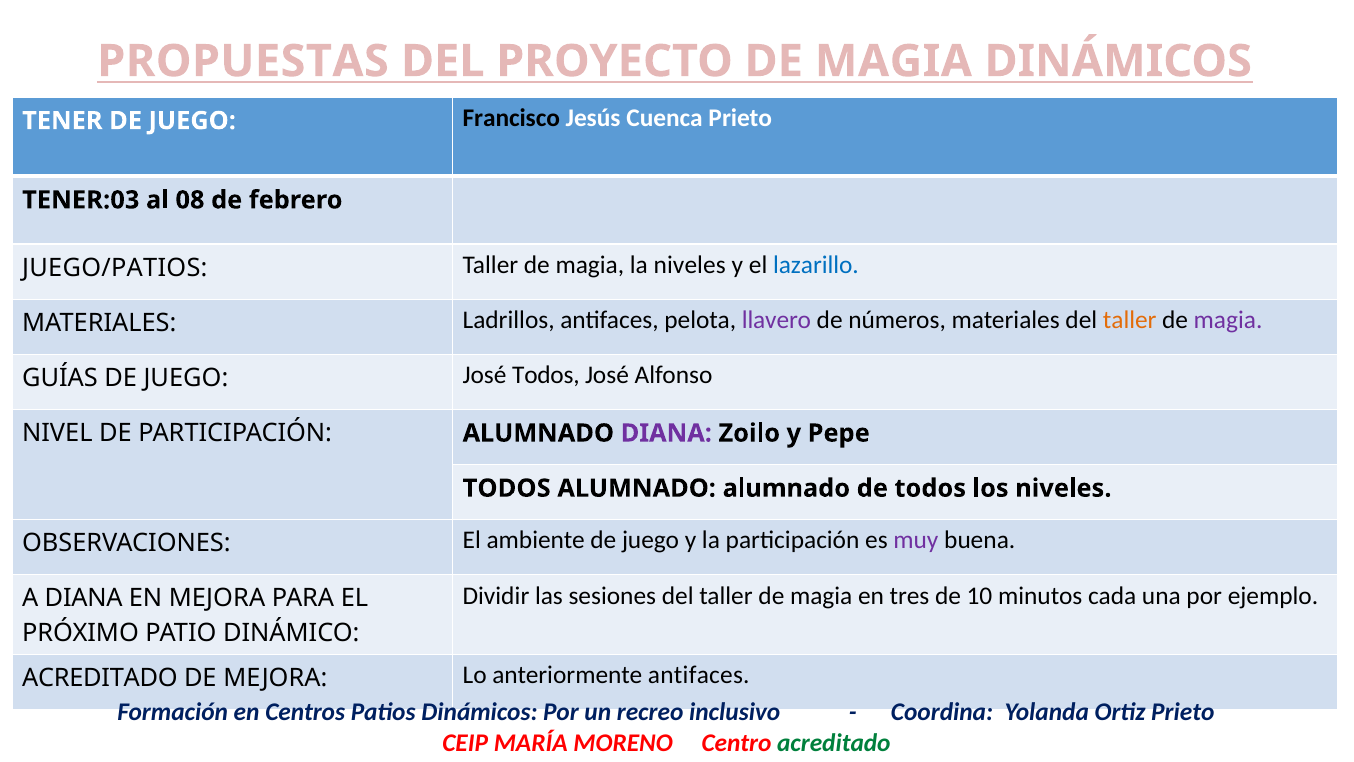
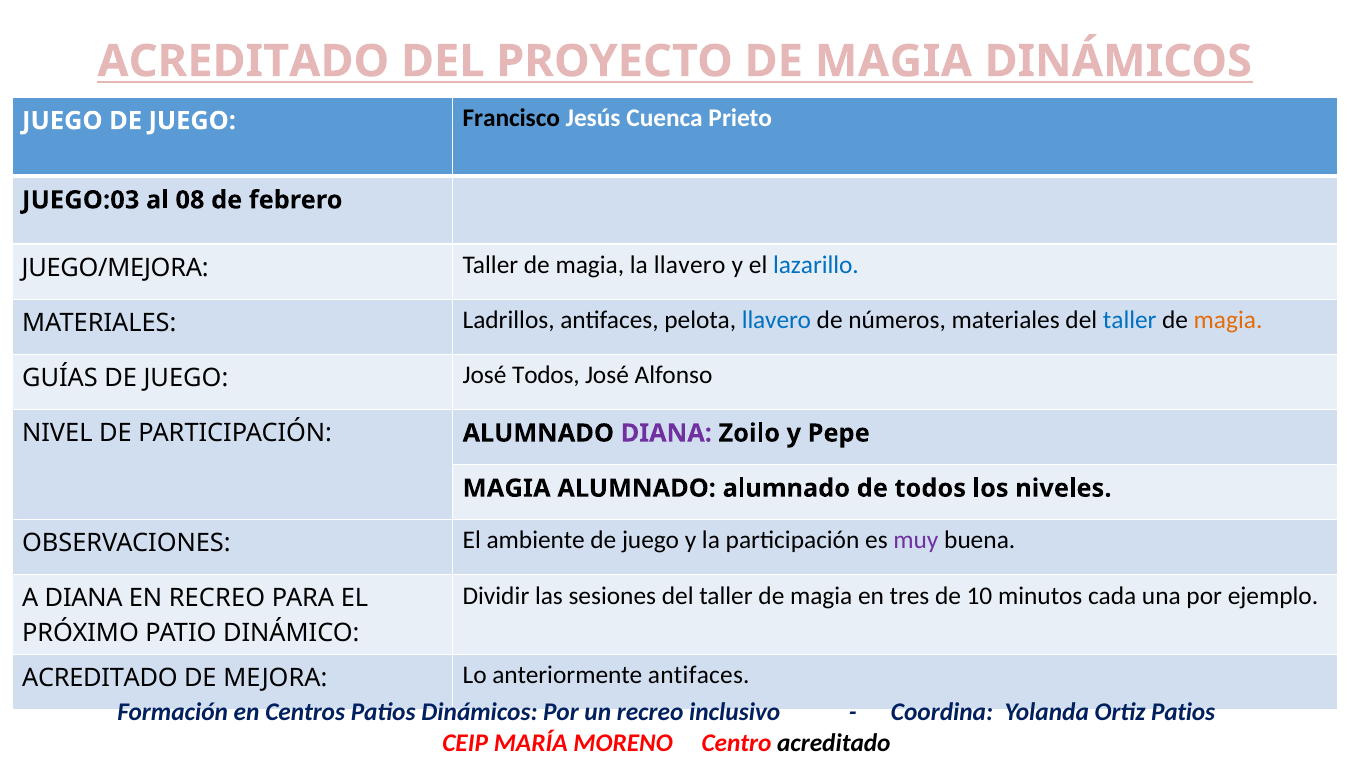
PROPUESTAS at (243, 61): PROPUESTAS -> ACREDITADO
TENER at (62, 121): TENER -> JUEGO
TENER:03: TENER:03 -> JUEGO:03
JUEGO/PATIOS: JUEGO/PATIOS -> JUEGO/MEJORA
la niveles: niveles -> llavero
llavero at (776, 320) colour: purple -> blue
taller at (1130, 320) colour: orange -> blue
magia at (1228, 320) colour: purple -> orange
TODOS at (507, 488): TODOS -> MAGIA
EN MEJORA: MEJORA -> RECREO
Ortiz Prieto: Prieto -> Patios
acreditado at (834, 742) colour: green -> black
